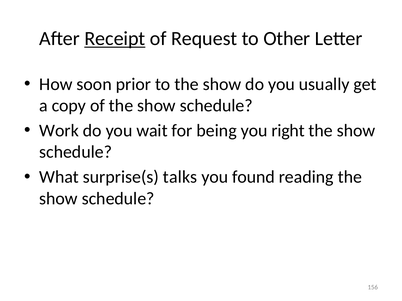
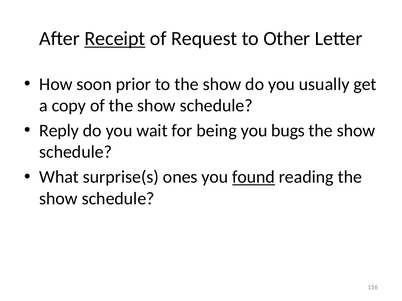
Work: Work -> Reply
right: right -> bugs
talks: talks -> ones
found underline: none -> present
